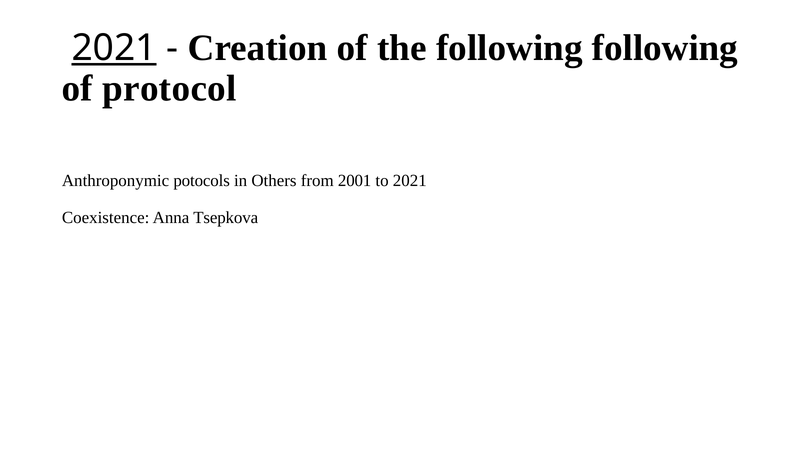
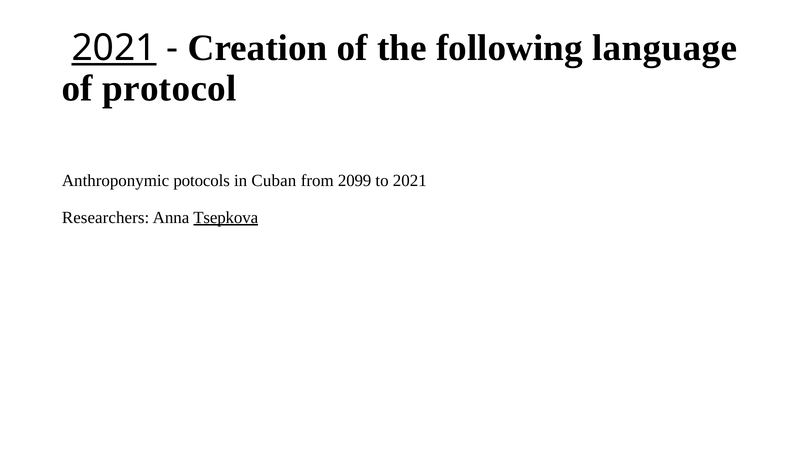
following following: following -> language
Others: Others -> Cuban
2001: 2001 -> 2099
Coexistence: Coexistence -> Researchers
Tsepkova underline: none -> present
